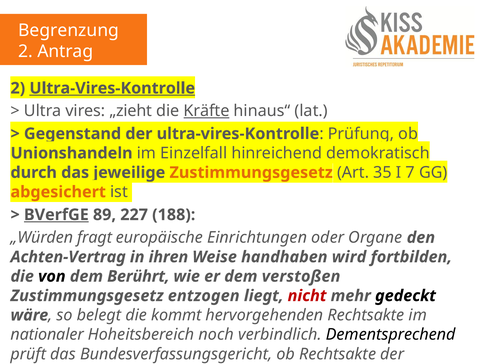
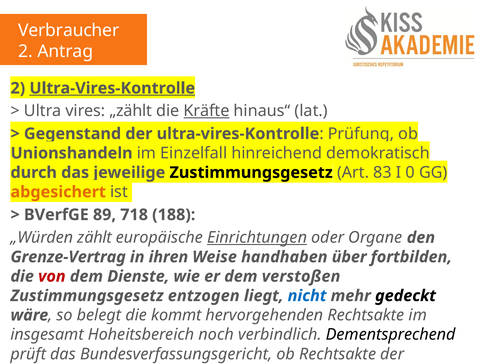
Begrenzung: Begrenzung -> Verbraucher
„zieht: „zieht -> „zählt
Zustimmungsgesetz at (251, 172) colour: orange -> black
35: 35 -> 83
7: 7 -> 0
BVerfGE underline: present -> none
227: 227 -> 718
fragt: fragt -> zählt
Einrichtungen at (257, 237) underline: none -> present
Achten-Vertrag: Achten-Vertrag -> Grenze-Vertrag
wird: wird -> über
von colour: black -> red
Berührt: Berührt -> Dienste
nicht colour: red -> blue
nationaler: nationaler -> insgesamt
